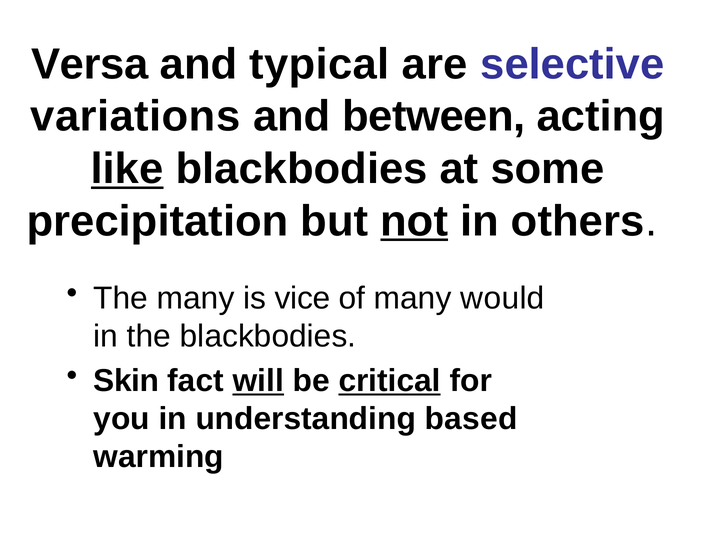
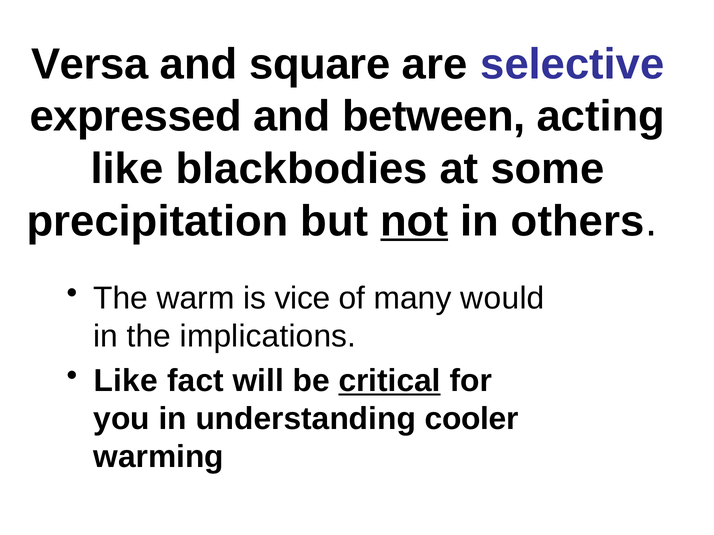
typical: typical -> square
variations: variations -> expressed
like at (127, 169) underline: present -> none
The many: many -> warm
the blackbodies: blackbodies -> implications
Skin at (126, 381): Skin -> Like
will underline: present -> none
based: based -> cooler
